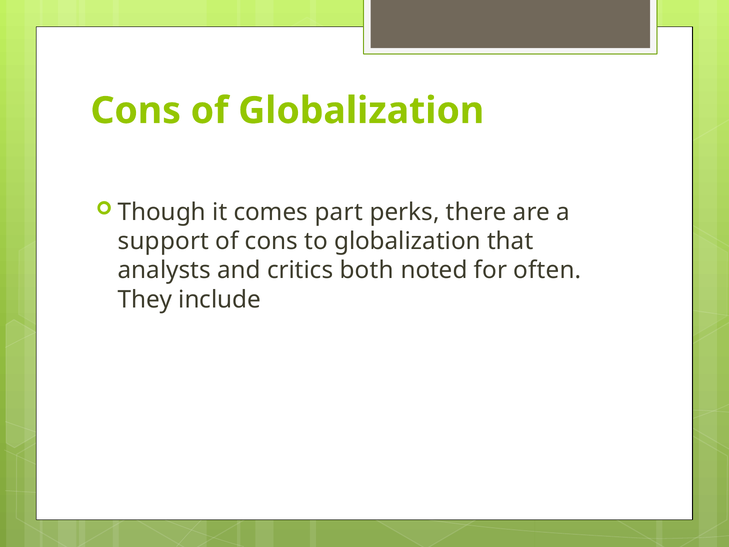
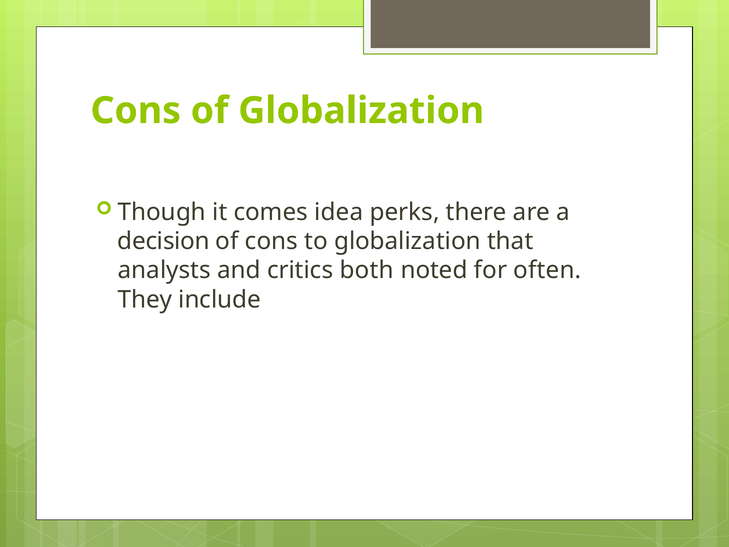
part: part -> idea
support: support -> decision
